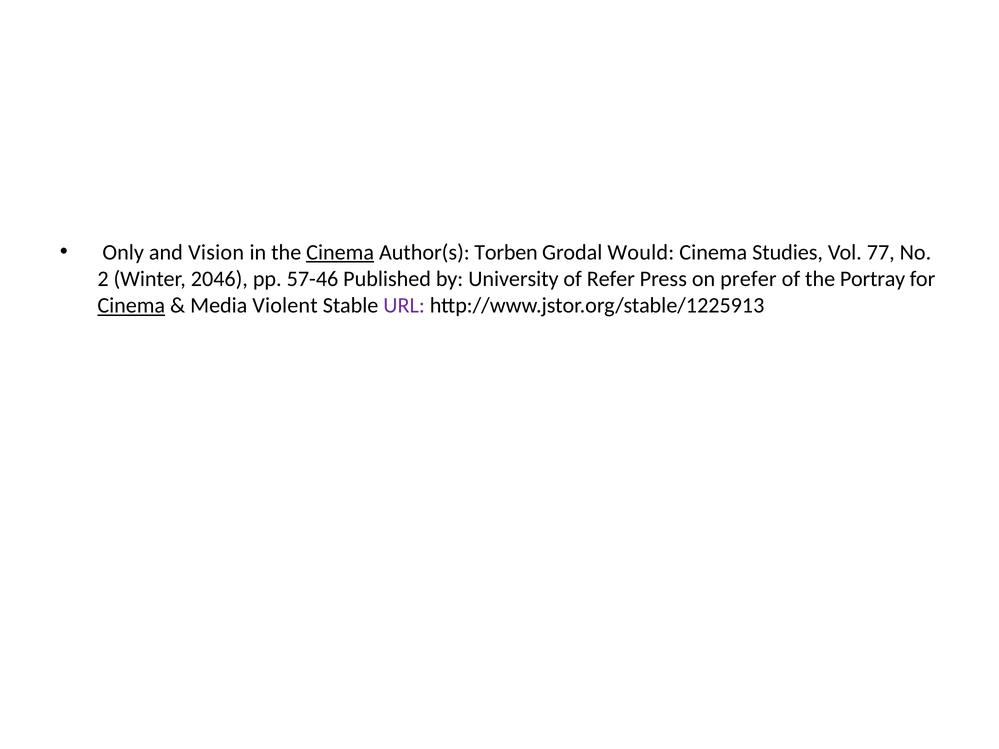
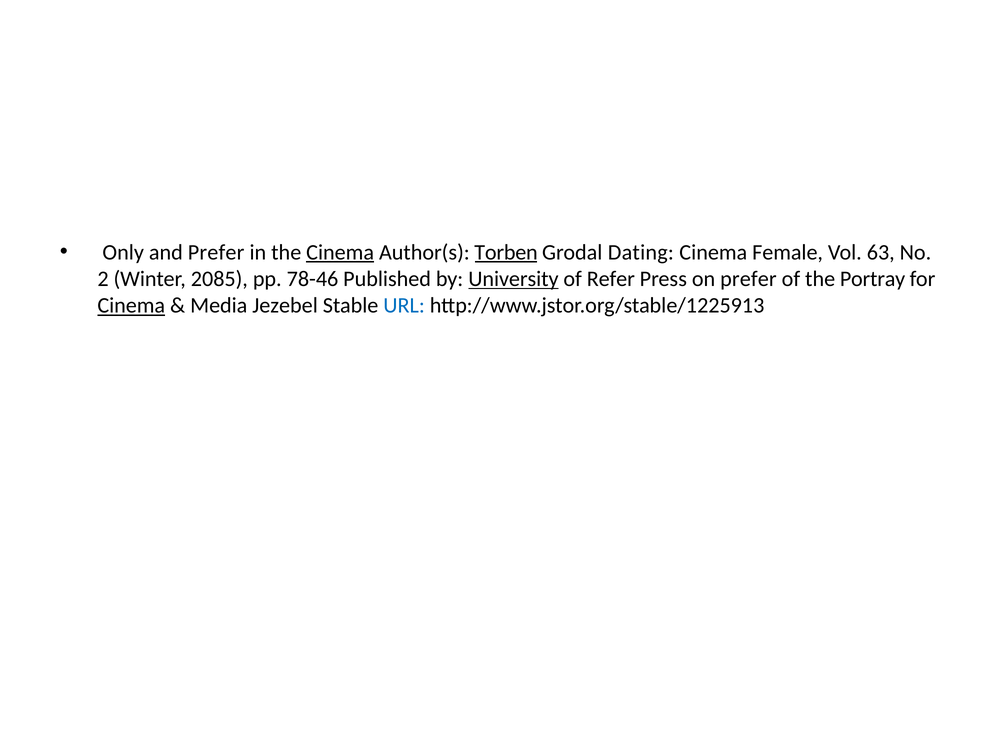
and Vision: Vision -> Prefer
Torben underline: none -> present
Would: Would -> Dating
Studies: Studies -> Female
77: 77 -> 63
2046: 2046 -> 2085
57-46: 57-46 -> 78-46
University underline: none -> present
Violent: Violent -> Jezebel
URL colour: purple -> blue
